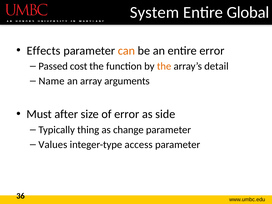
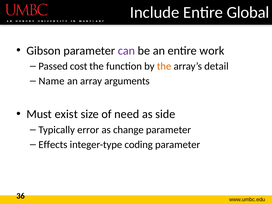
System: System -> Include
Effects: Effects -> Gibson
can colour: orange -> purple
entire error: error -> work
after: after -> exist
of error: error -> need
thing: thing -> error
Values: Values -> Effects
access: access -> coding
